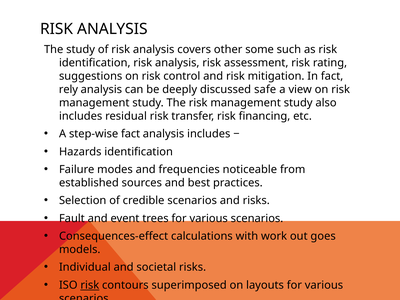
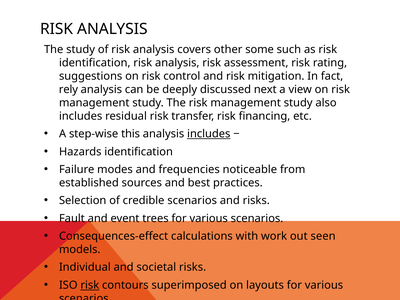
safe: safe -> next
step-wise fact: fact -> this
includes at (209, 134) underline: none -> present
goes: goes -> seen
